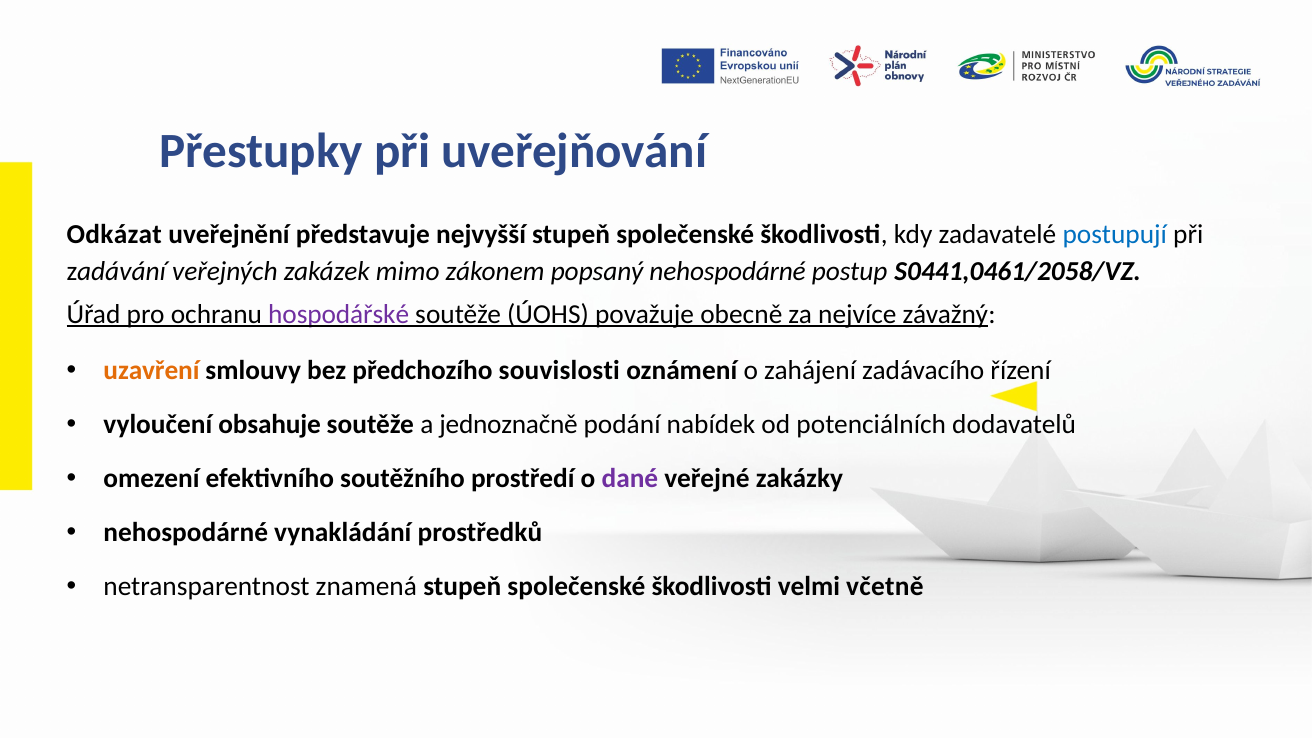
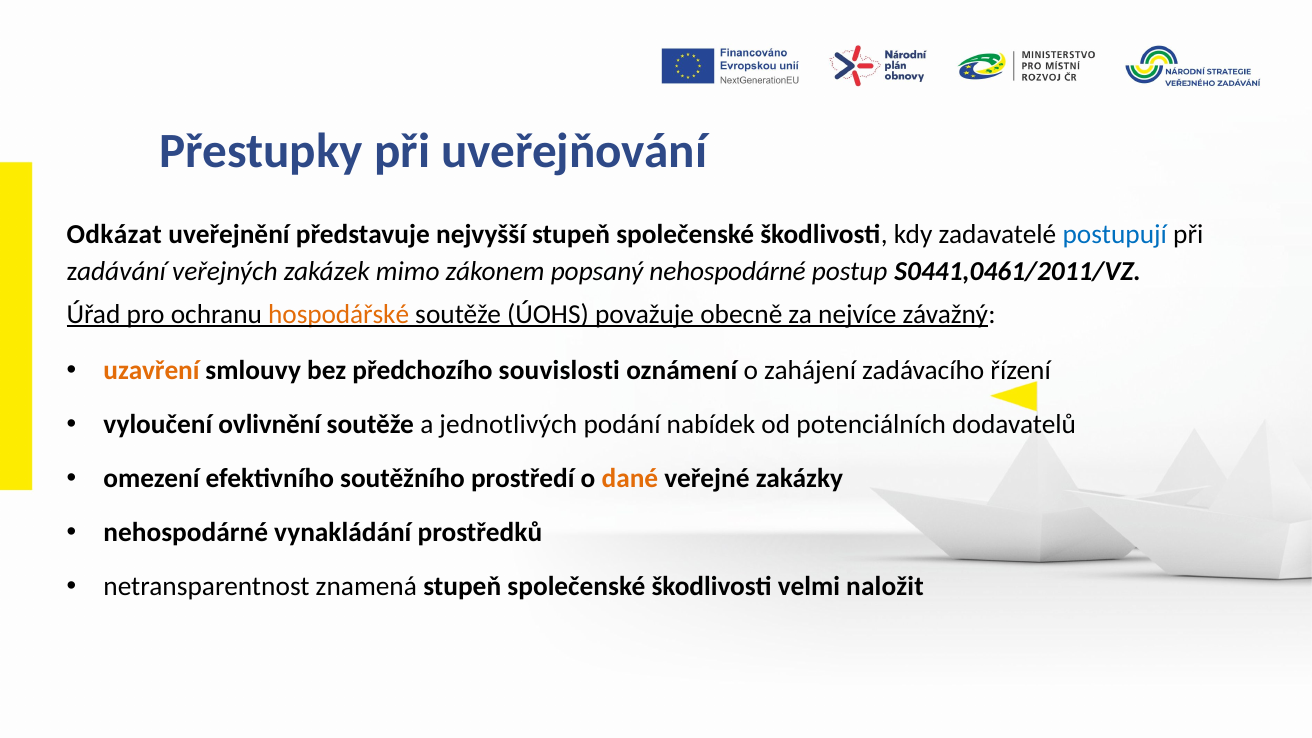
S0441,0461/2058/VZ: S0441,0461/2058/VZ -> S0441,0461/2011/VZ
hospodářské colour: purple -> orange
obsahuje: obsahuje -> ovlivnění
jednoznačně: jednoznačně -> jednotlivých
dané colour: purple -> orange
včetně: včetně -> naložit
